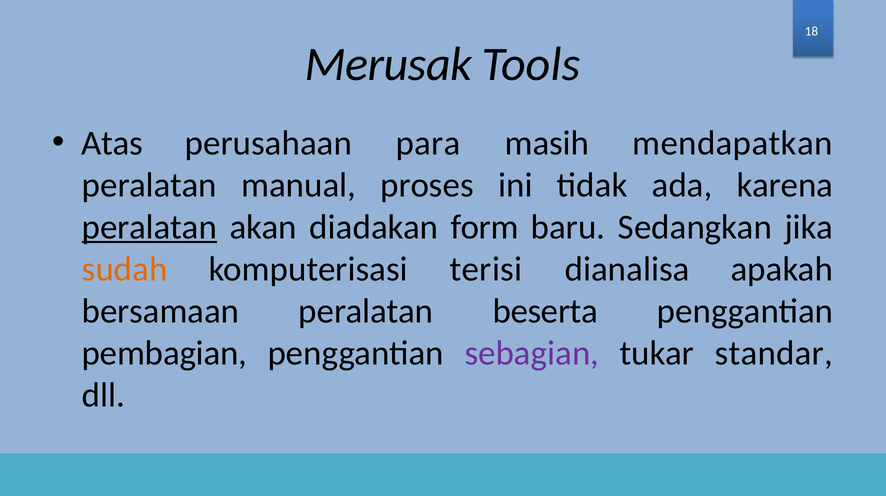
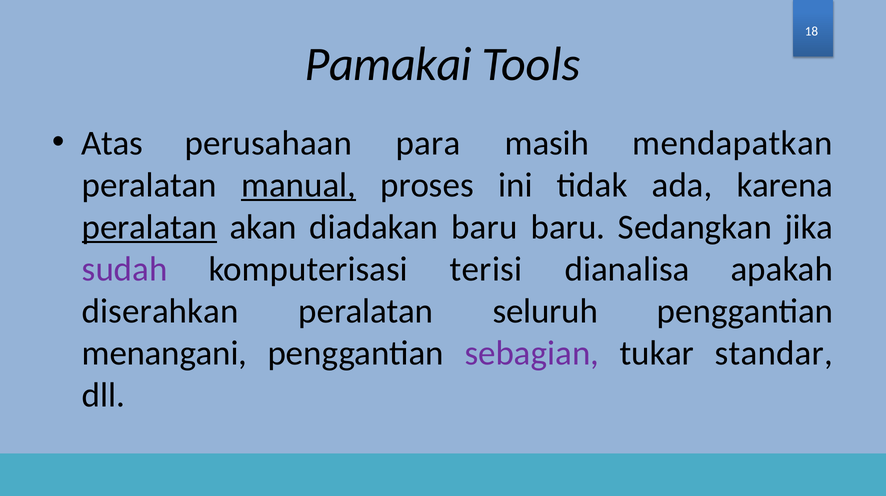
Merusak: Merusak -> Pamakai
manual underline: none -> present
diadakan form: form -> baru
sudah colour: orange -> purple
bersamaan: bersamaan -> diserahkan
beserta: beserta -> seluruh
pembagian: pembagian -> menangani
